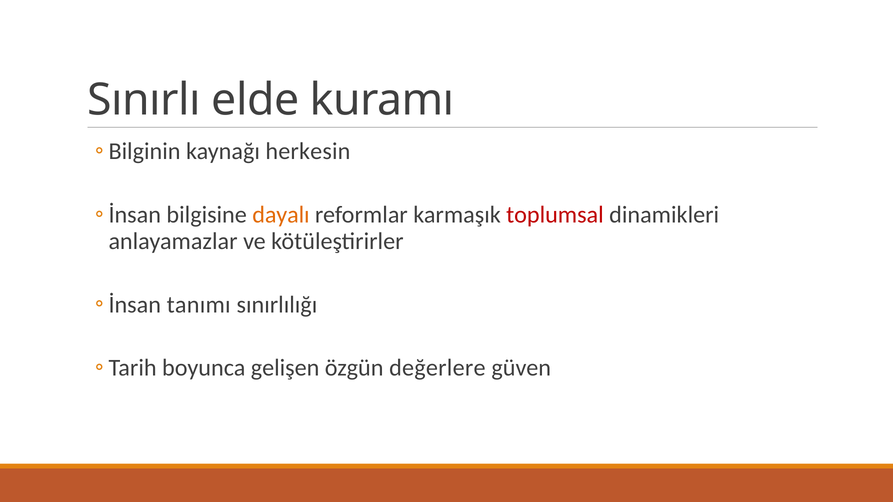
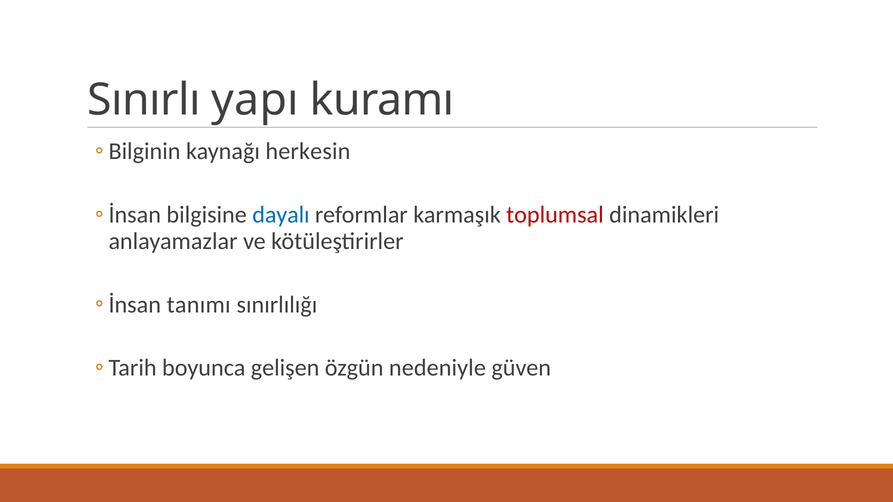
elde: elde -> yapı
dayalı colour: orange -> blue
değerlere: değerlere -> nedeniyle
